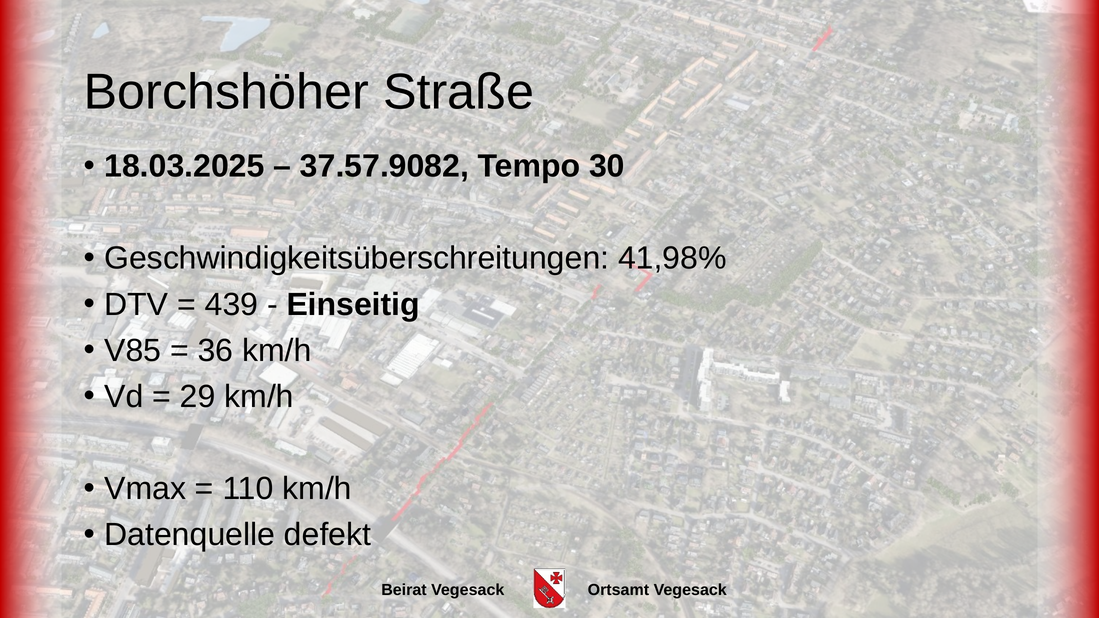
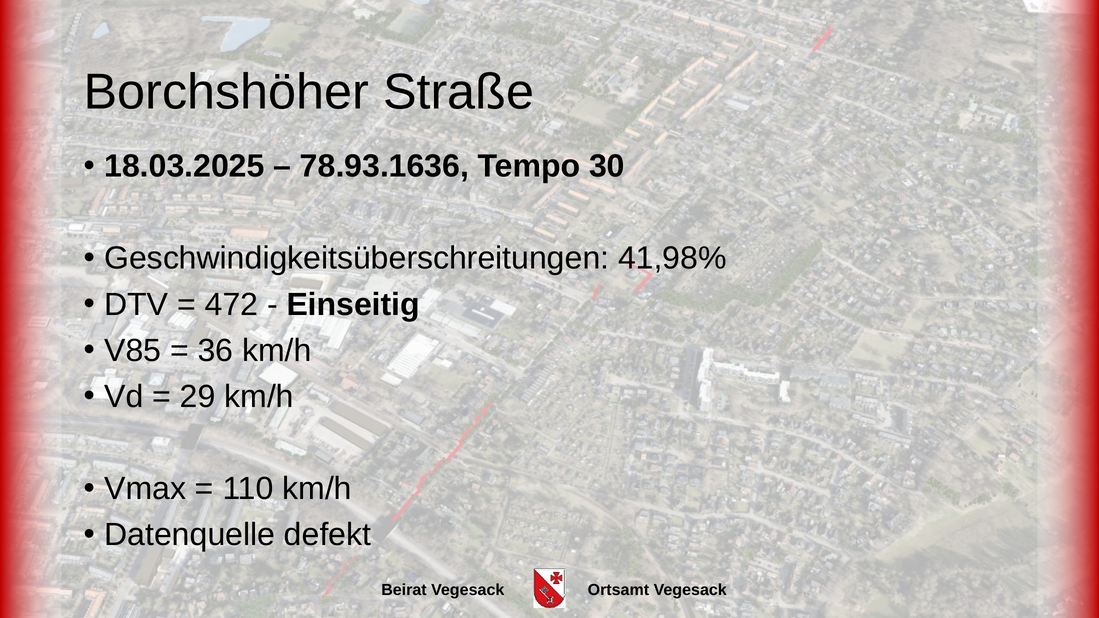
37.57.9082: 37.57.9082 -> 78.93.1636
439: 439 -> 472
